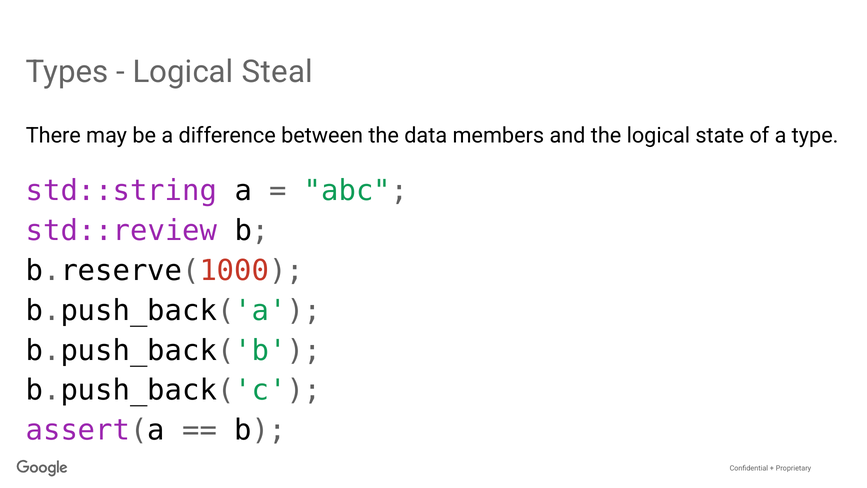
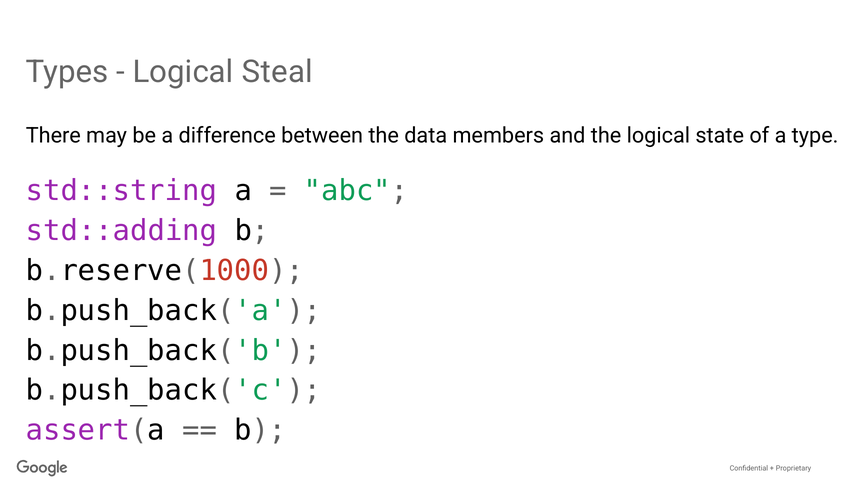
std::review: std::review -> std::adding
